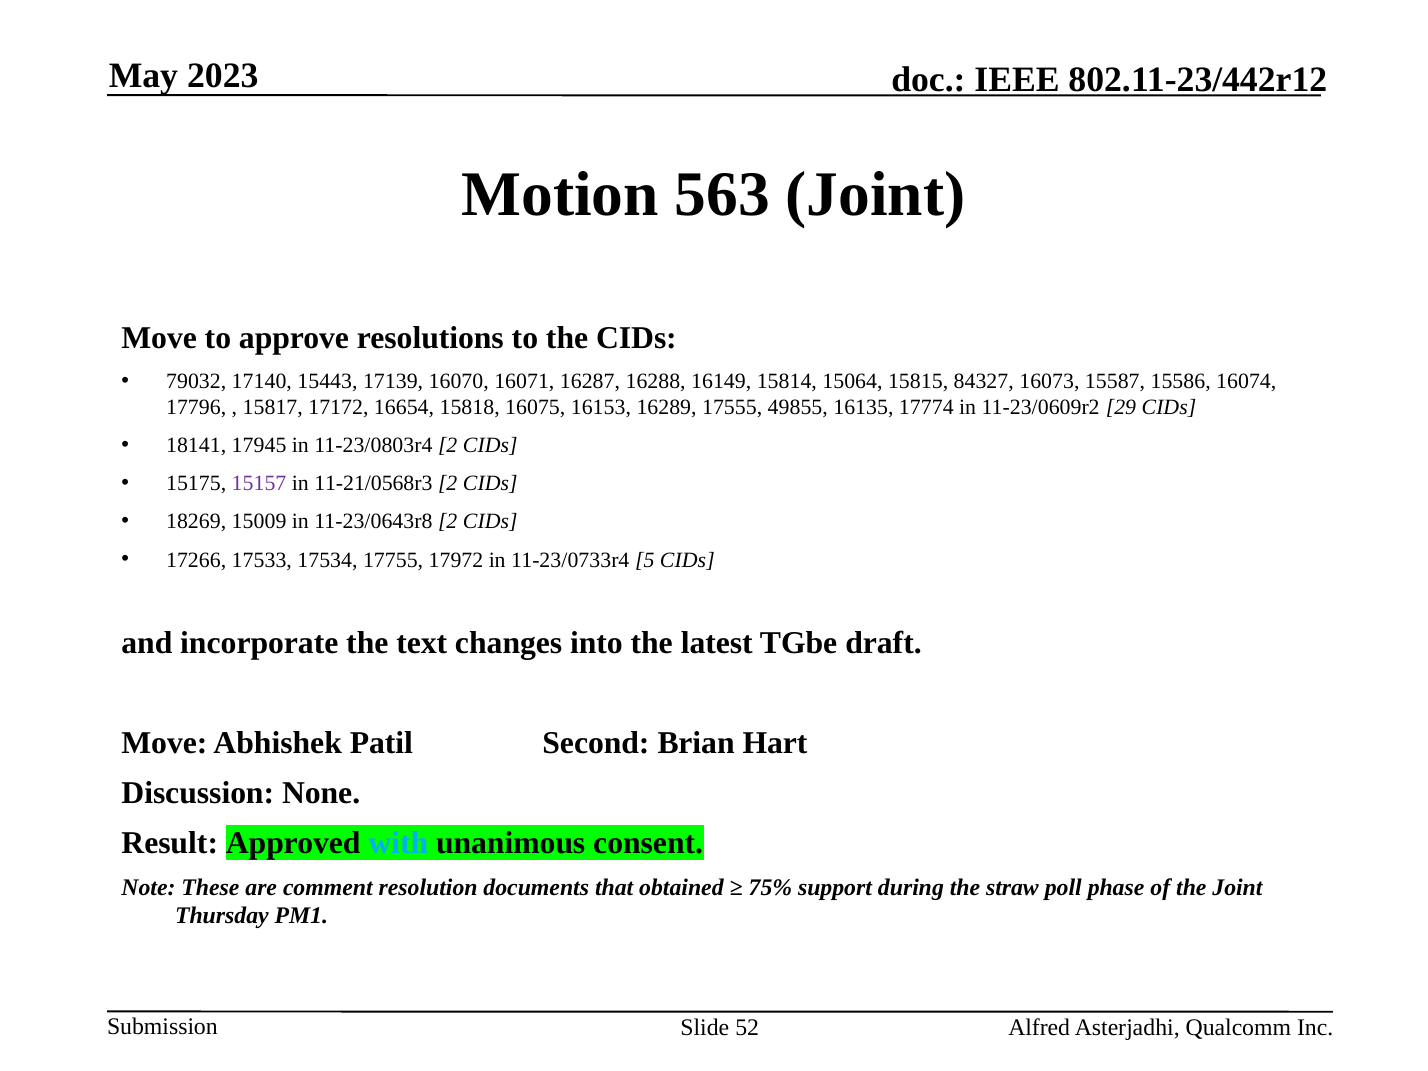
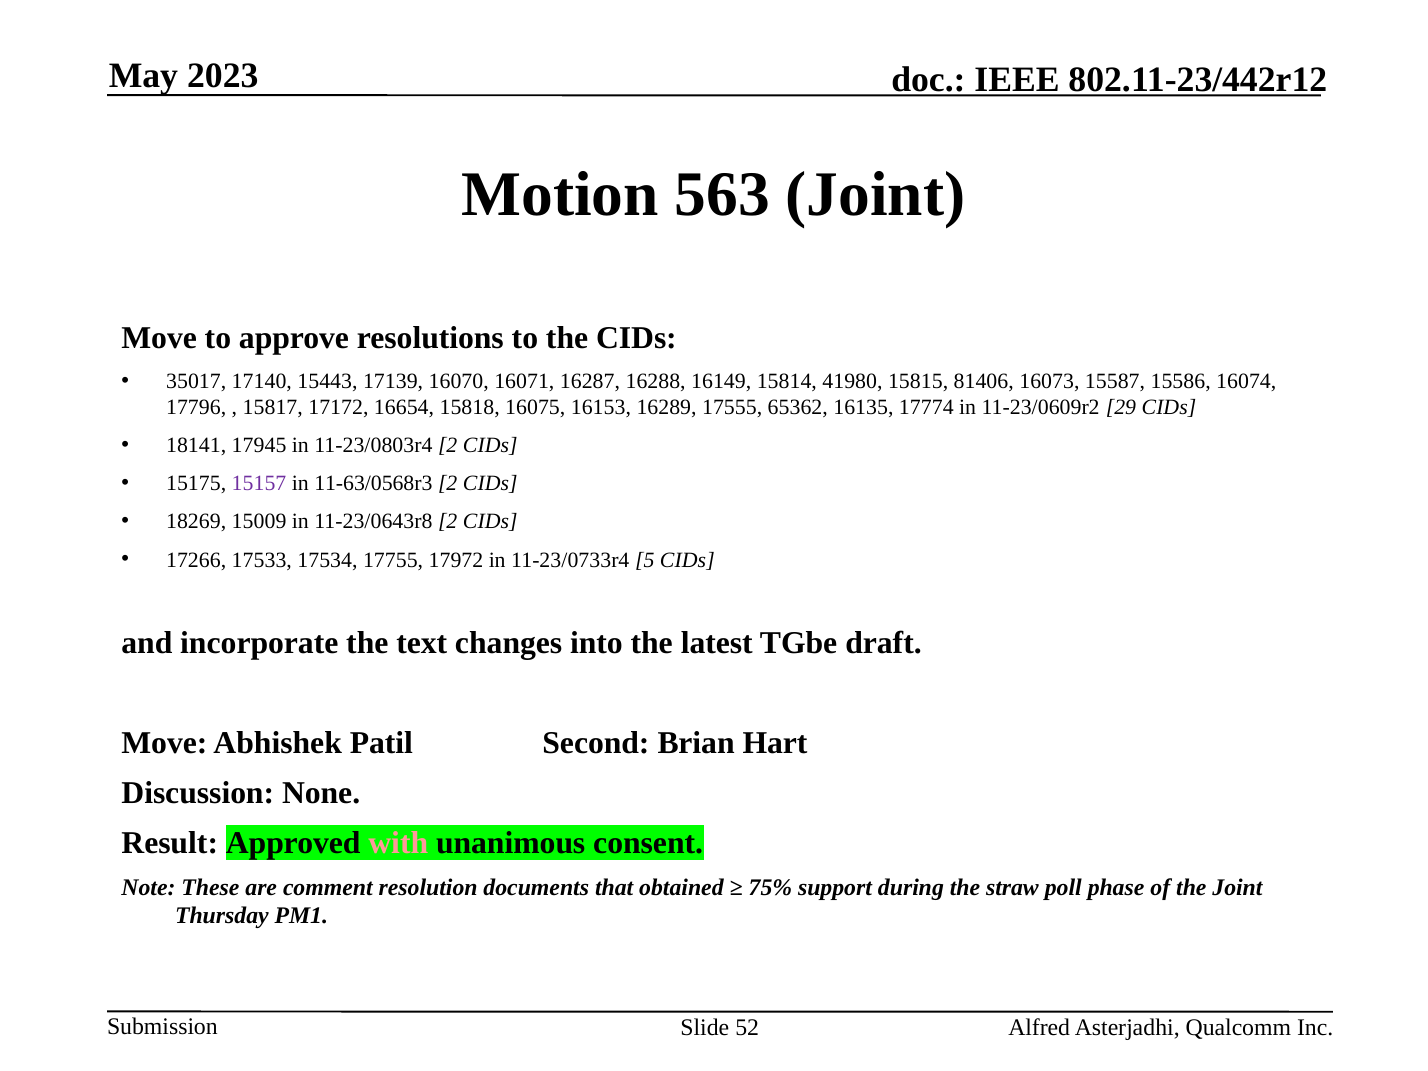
79032: 79032 -> 35017
15064: 15064 -> 41980
84327: 84327 -> 81406
49855: 49855 -> 65362
11-21/0568r3: 11-21/0568r3 -> 11-63/0568r3
with colour: light blue -> pink
